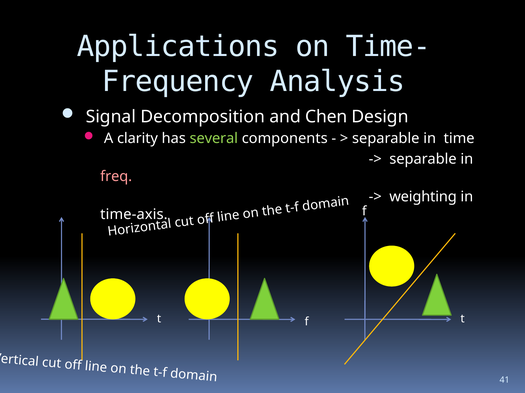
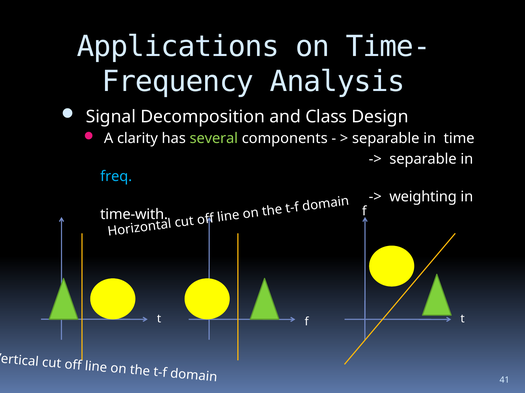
Chen: Chen -> Class
freq colour: pink -> light blue
time-axis: time-axis -> time-with
